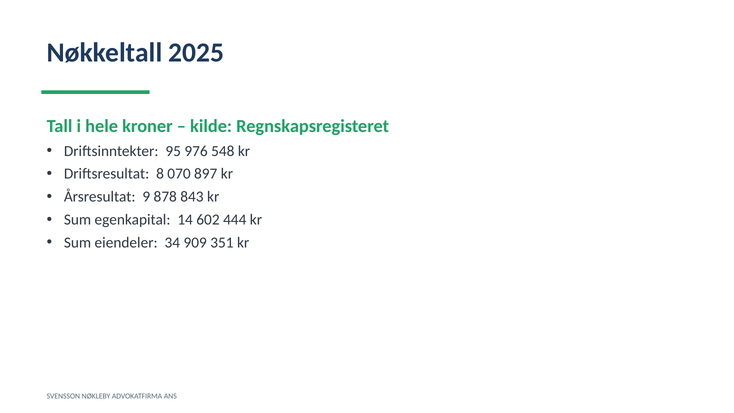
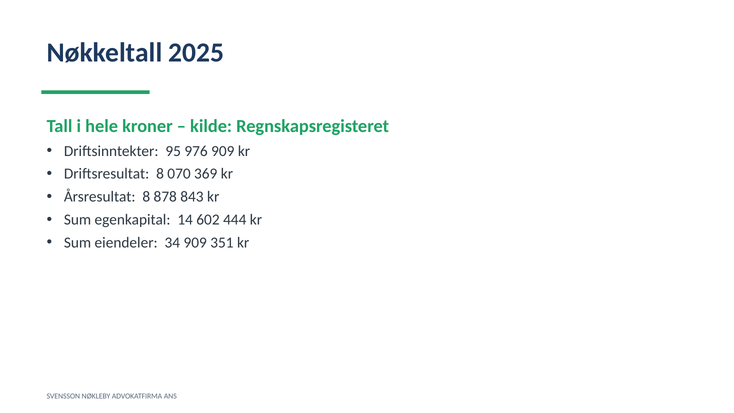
976 548: 548 -> 909
897: 897 -> 369
Årsresultat 9: 9 -> 8
